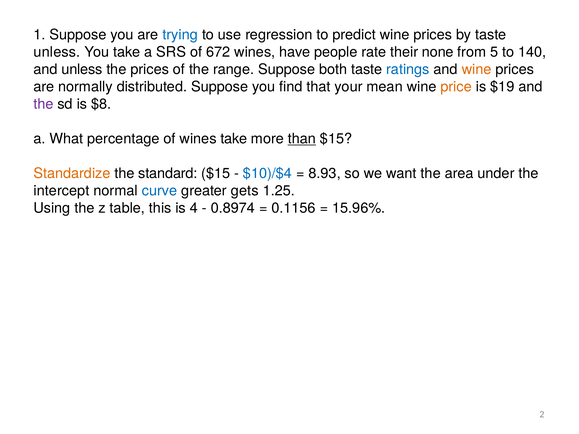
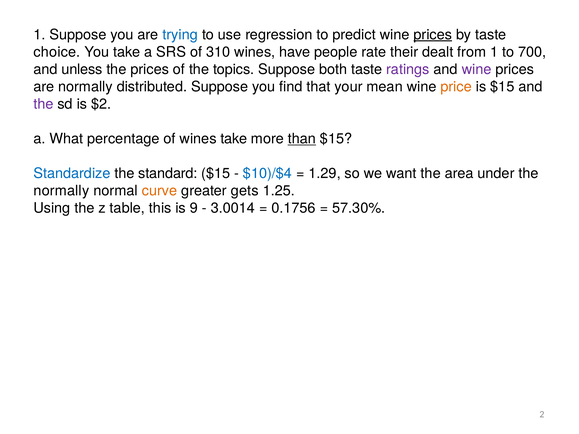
prices at (433, 35) underline: none -> present
unless at (57, 52): unless -> choice
672: 672 -> 310
none: none -> dealt
from 5: 5 -> 1
140: 140 -> 700
range: range -> topics
ratings colour: blue -> purple
wine at (477, 69) colour: orange -> purple
is $19: $19 -> $15
$8: $8 -> $2
Standardize colour: orange -> blue
8.93: 8.93 -> 1.29
intercept at (61, 191): intercept -> normally
curve colour: blue -> orange
4: 4 -> 9
0.8974: 0.8974 -> 3.0014
0.1156: 0.1156 -> 0.1756
15.96%: 15.96% -> 57.30%
